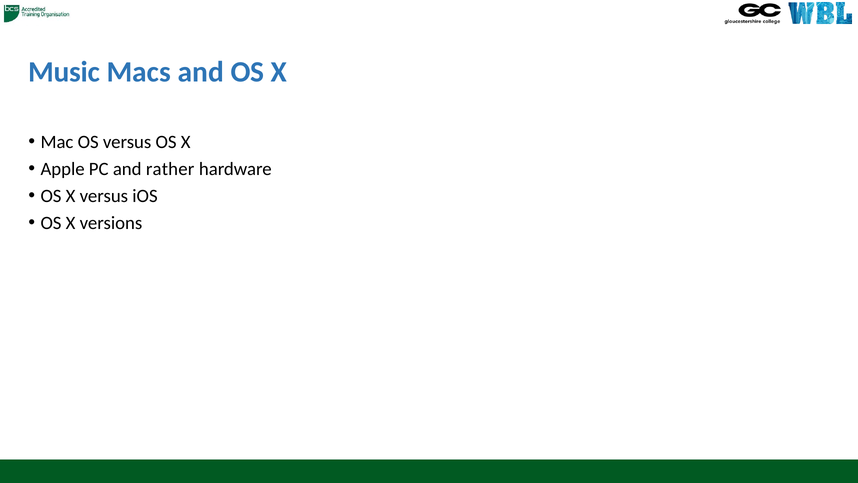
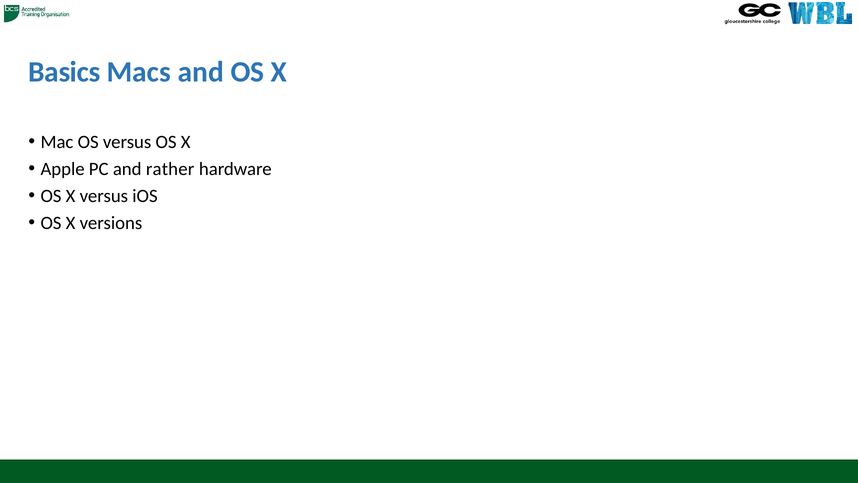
Music: Music -> Basics
